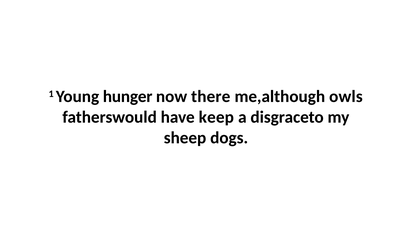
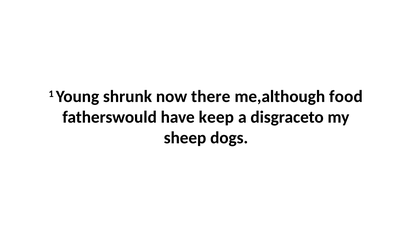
hunger: hunger -> shrunk
owls: owls -> food
